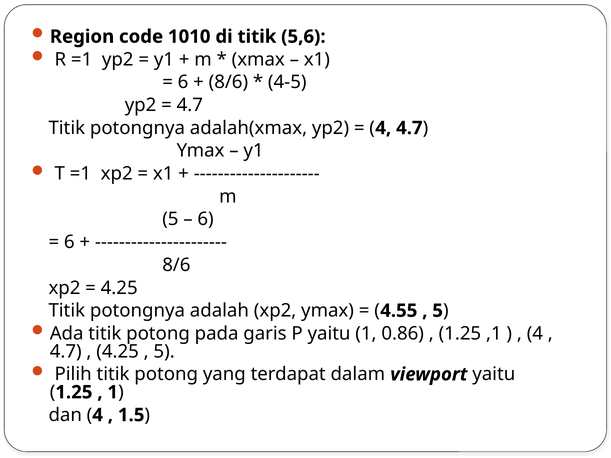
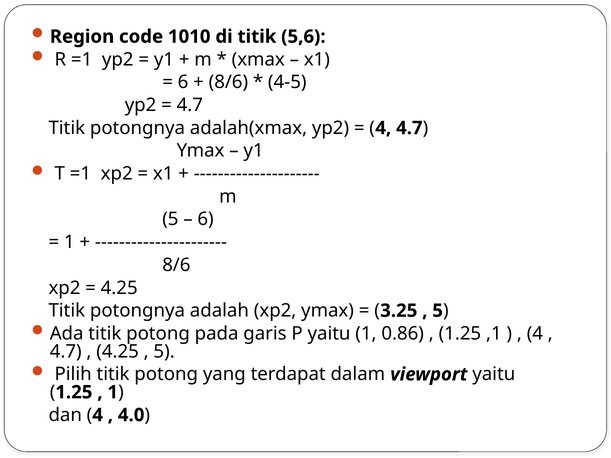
6 at (69, 242): 6 -> 1
4.55: 4.55 -> 3.25
1.5: 1.5 -> 4.0
